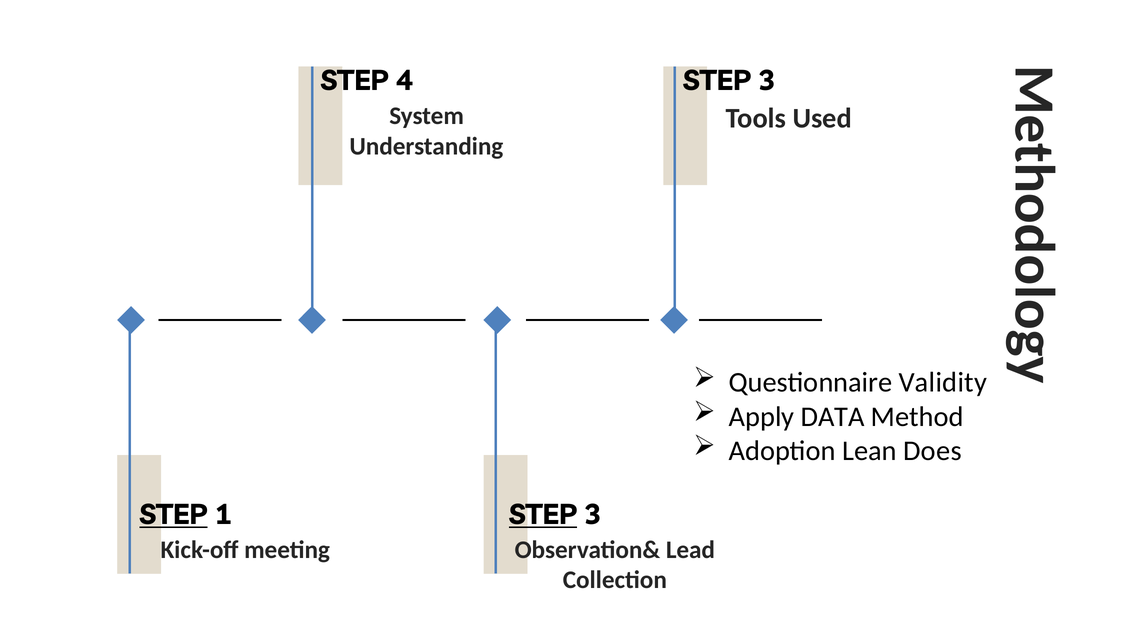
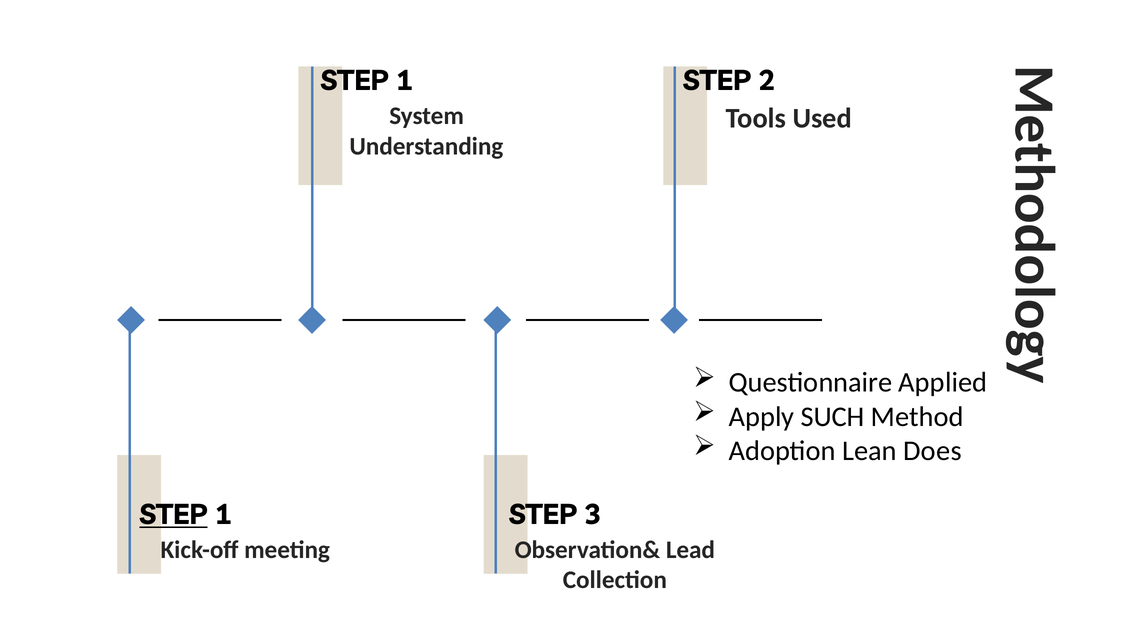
4 at (404, 81): 4 -> 1
3 at (767, 81): 3 -> 2
Validity: Validity -> Applied
DATA: DATA -> SUCH
STEP at (543, 515) underline: present -> none
